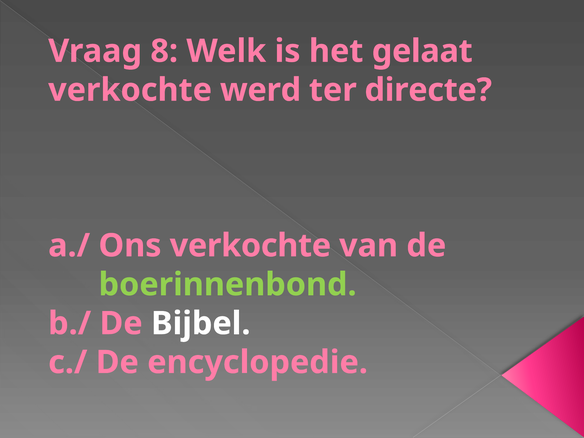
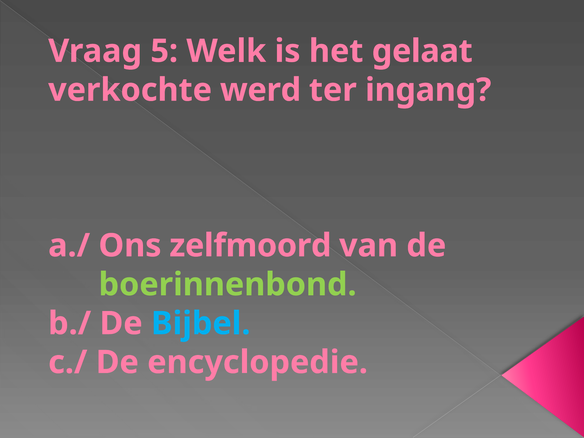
8: 8 -> 5
directe: directe -> ingang
Ons verkochte: verkochte -> zelfmoord
Bijbel colour: white -> light blue
